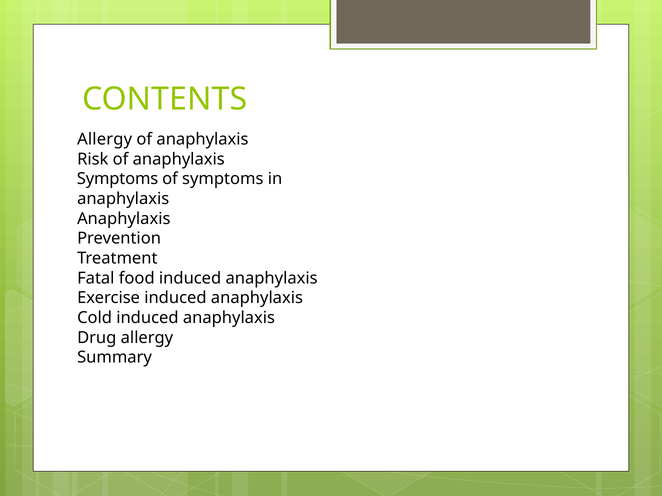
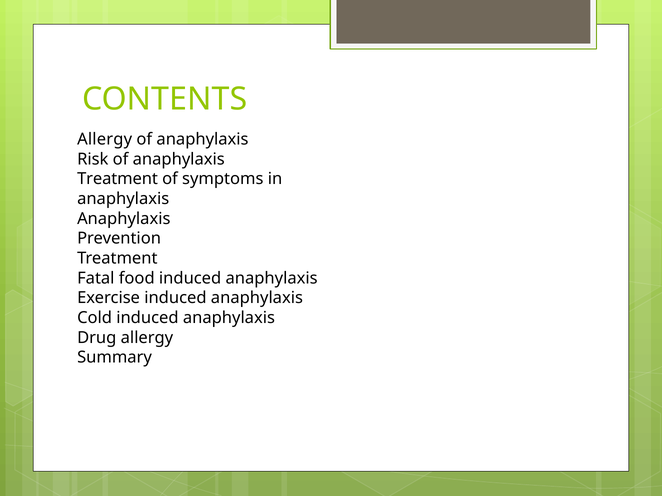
Symptoms at (118, 179): Symptoms -> Treatment
